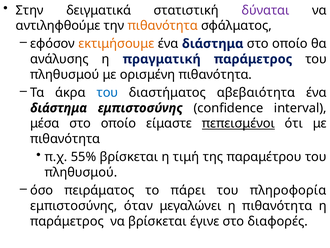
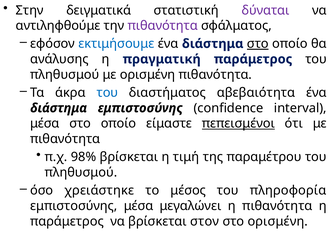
πιθανότητα at (163, 26) colour: orange -> purple
εκτιμήσουμε colour: orange -> blue
στο at (258, 44) underline: none -> present
55%: 55% -> 98%
πειράματος: πειράματος -> χρειάστηκε
πάρει: πάρει -> μέσος
εμπιστοσύνης όταν: όταν -> μέσα
έγινε: έγινε -> στον
στο διαφορές: διαφορές -> ορισμένη
